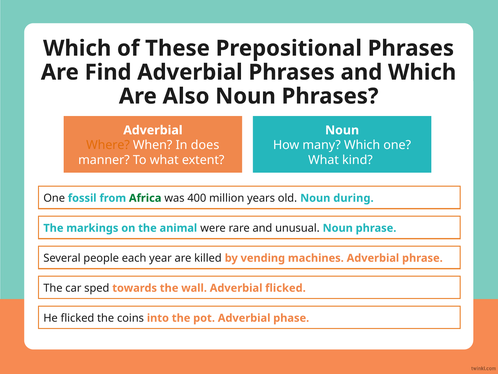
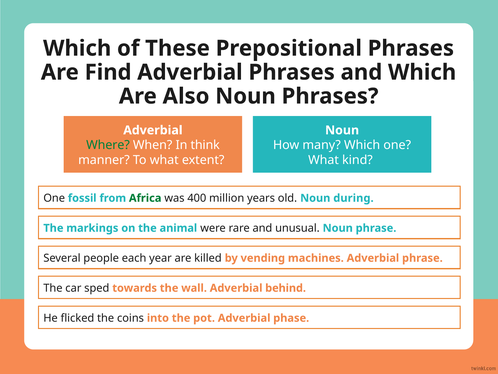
Where colour: orange -> green
does: does -> think
Adverbial flicked: flicked -> behind
